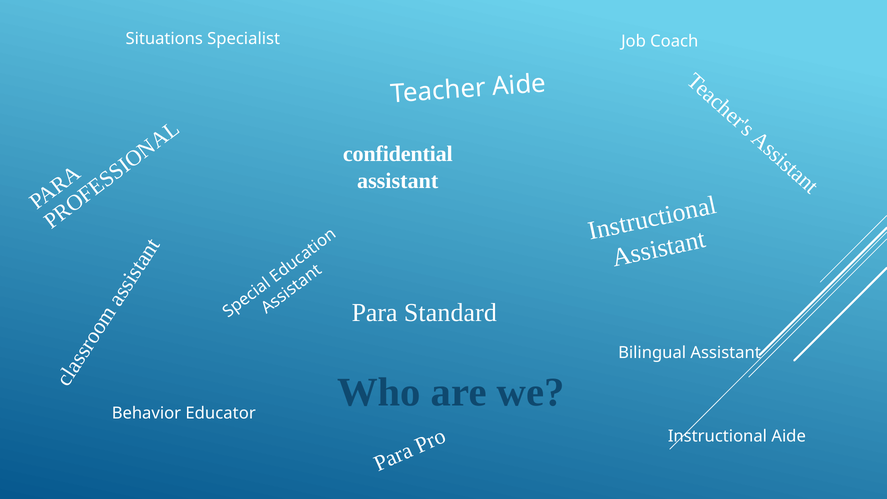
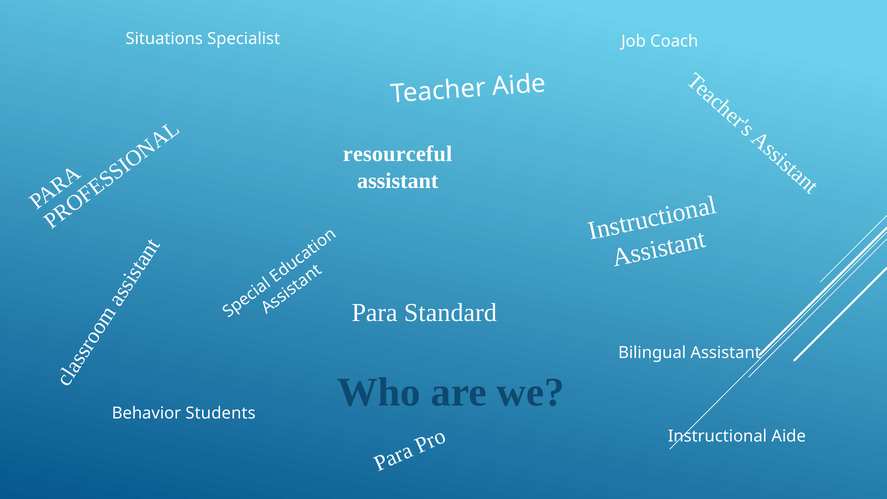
confidential: confidential -> resourceful
Educator: Educator -> Students
